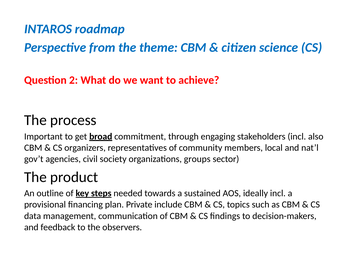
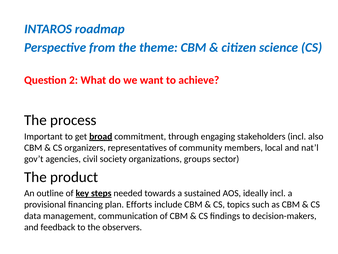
Private: Private -> Efforts
